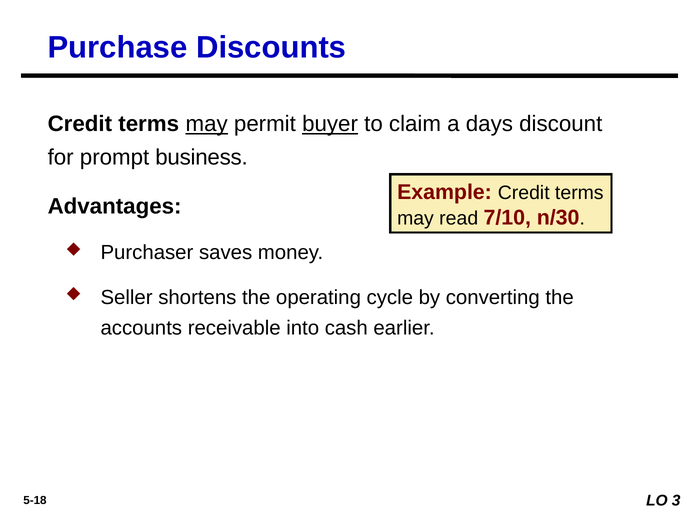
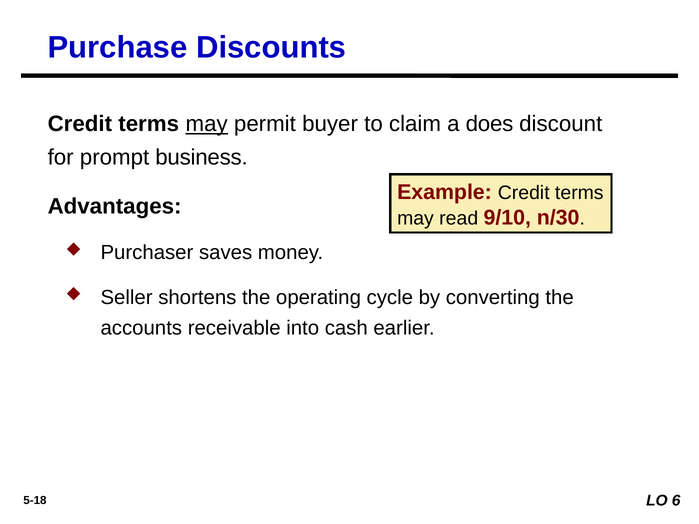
buyer underline: present -> none
days: days -> does
7/10: 7/10 -> 9/10
3: 3 -> 6
